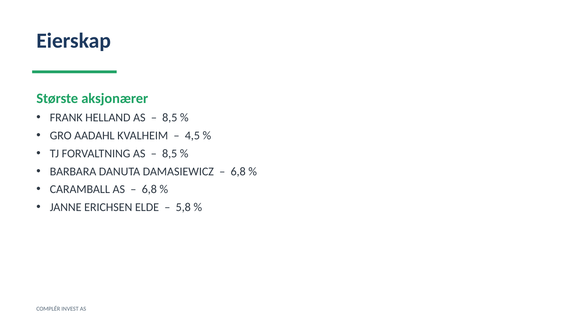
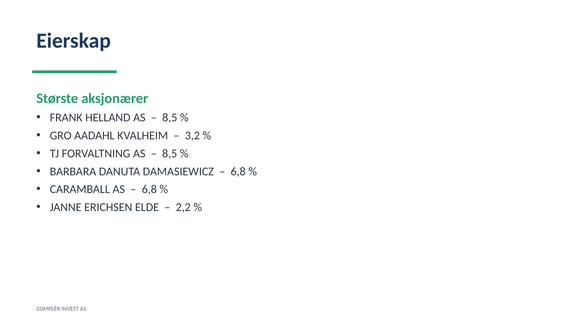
4,5: 4,5 -> 3,2
5,8: 5,8 -> 2,2
